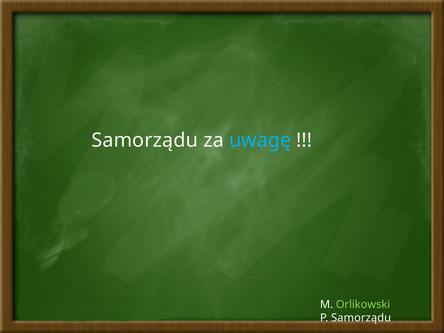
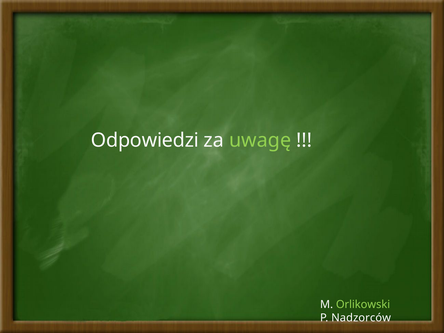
Samorządu at (145, 140): Samorządu -> Odpowiedzi
uwagę colour: light blue -> light green
P Samorządu: Samorządu -> Nadzorców
